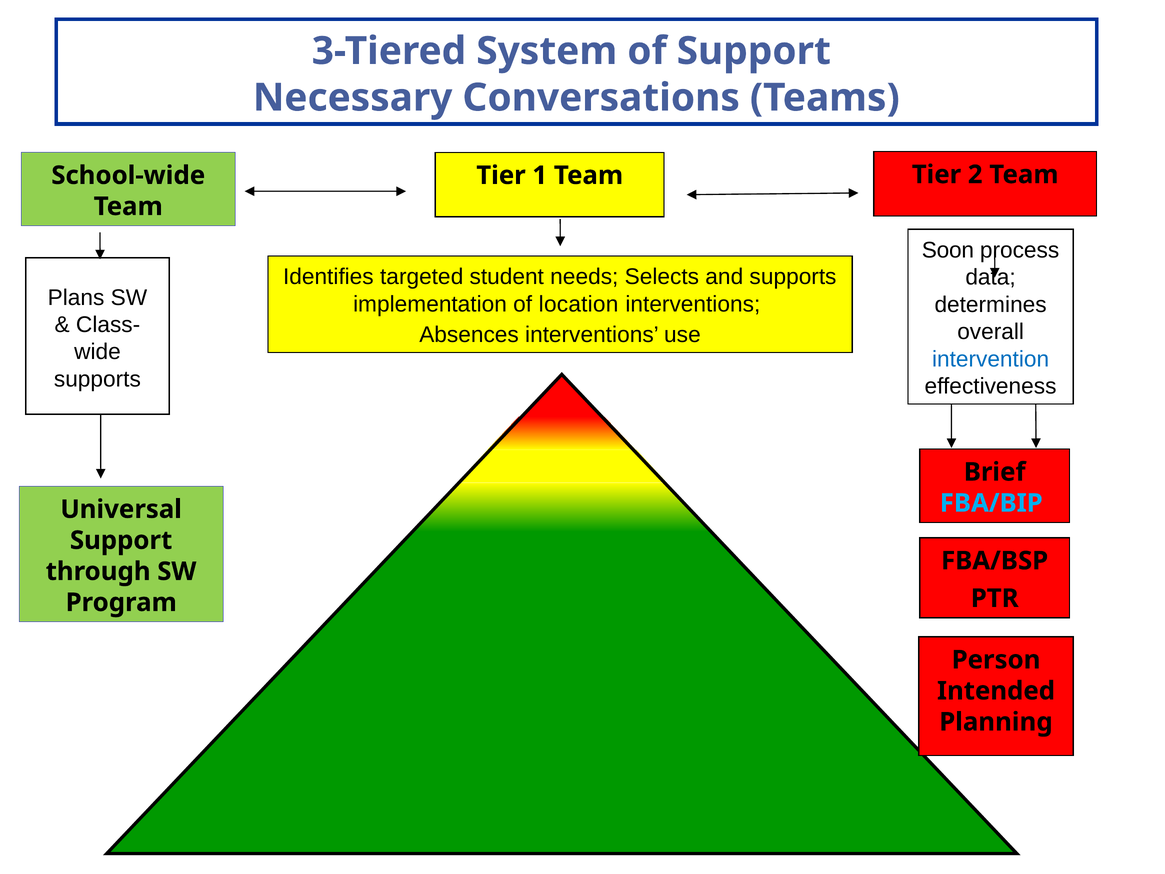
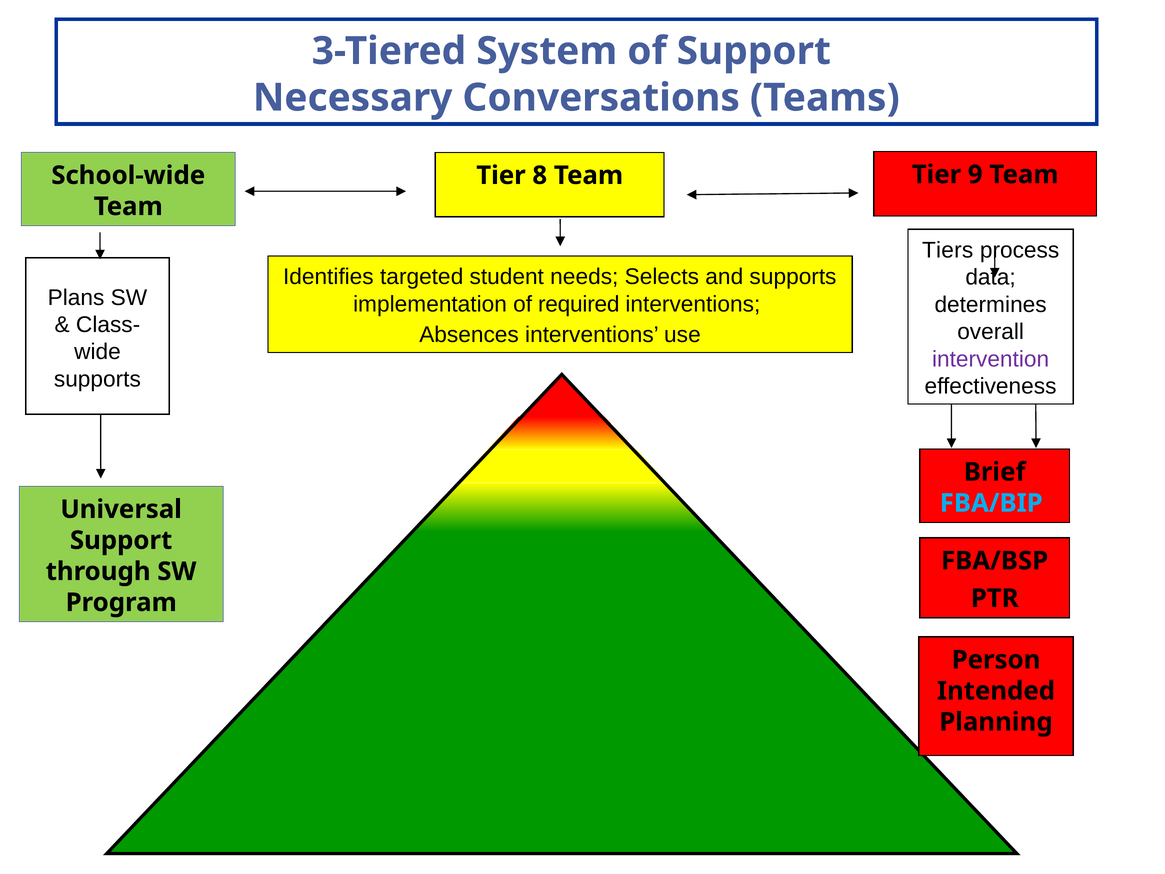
2: 2 -> 9
1: 1 -> 8
Soon: Soon -> Tiers
location: location -> required
intervention colour: blue -> purple
